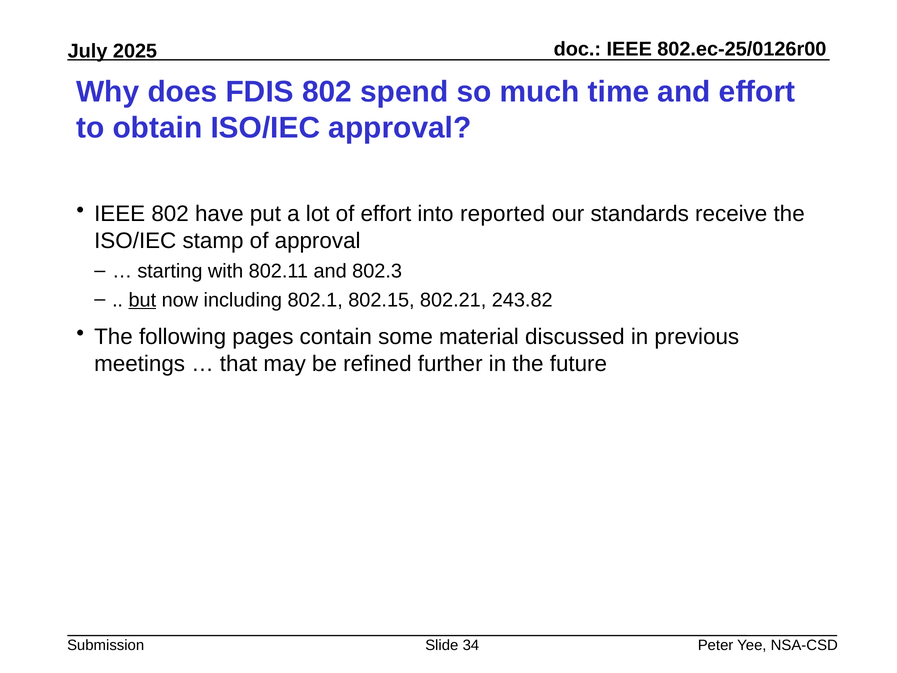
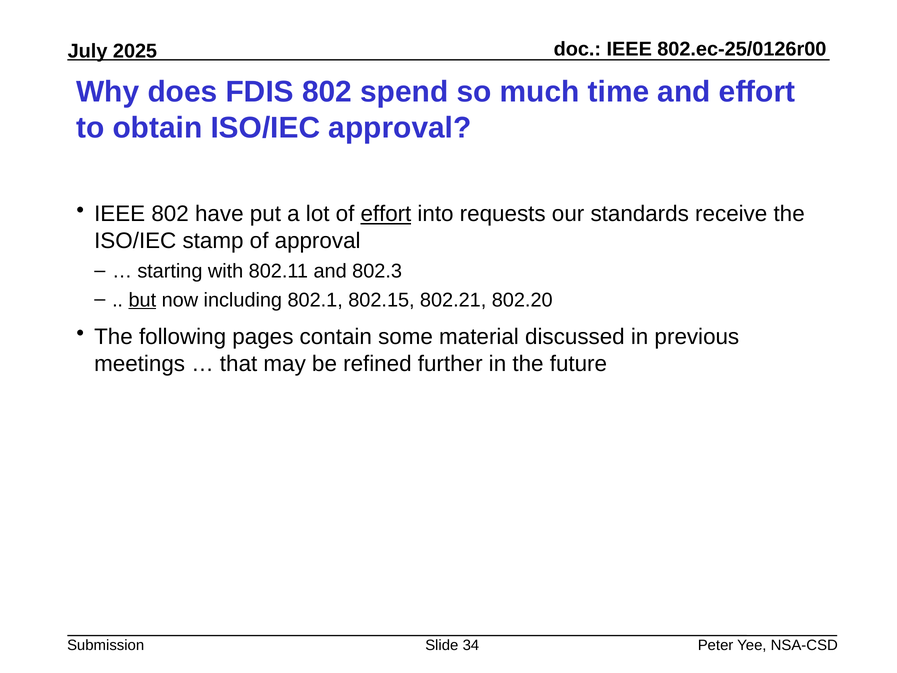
effort at (386, 214) underline: none -> present
reported: reported -> requests
243.82: 243.82 -> 802.20
